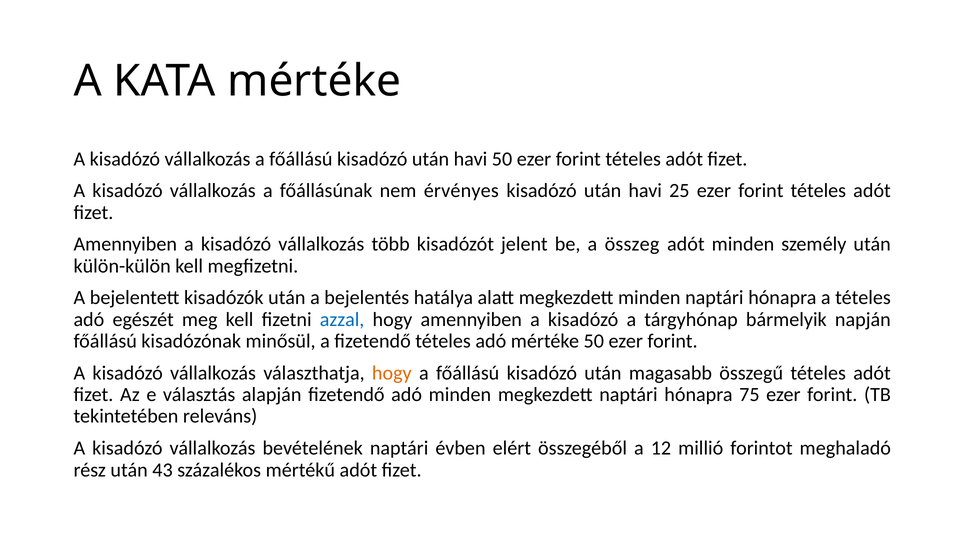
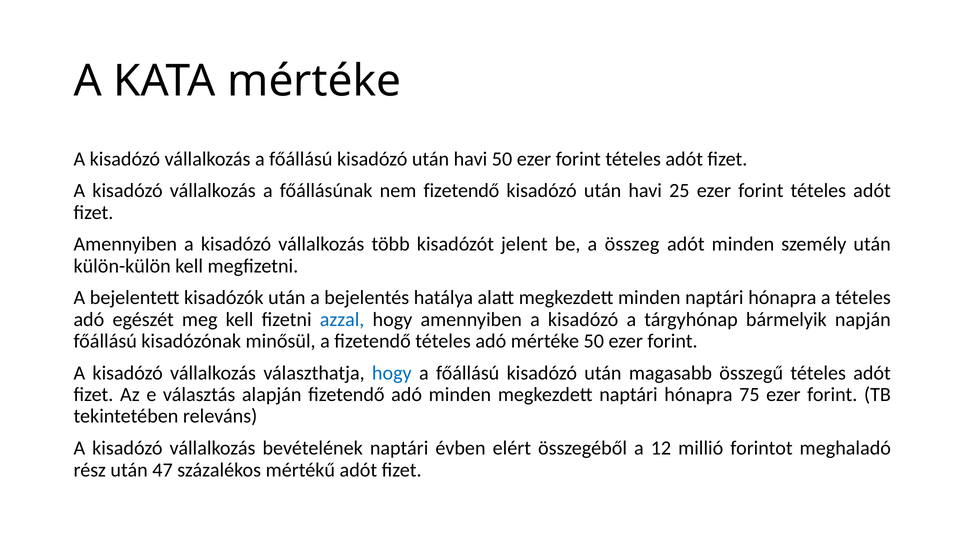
nem érvényes: érvényes -> fizetendő
hogy at (392, 373) colour: orange -> blue
43: 43 -> 47
